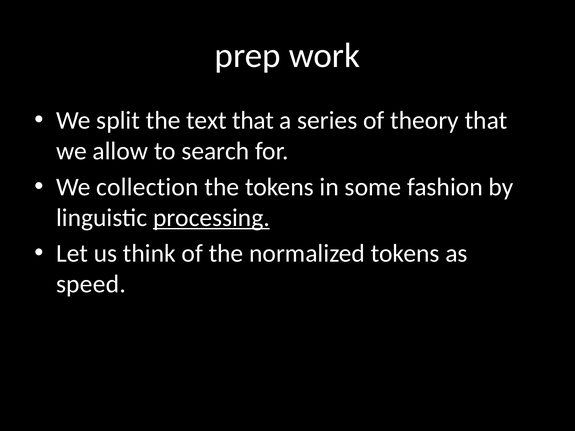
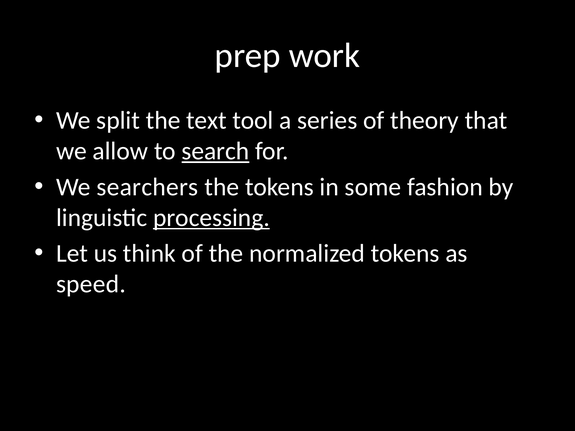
text that: that -> tool
search underline: none -> present
collection: collection -> searchers
